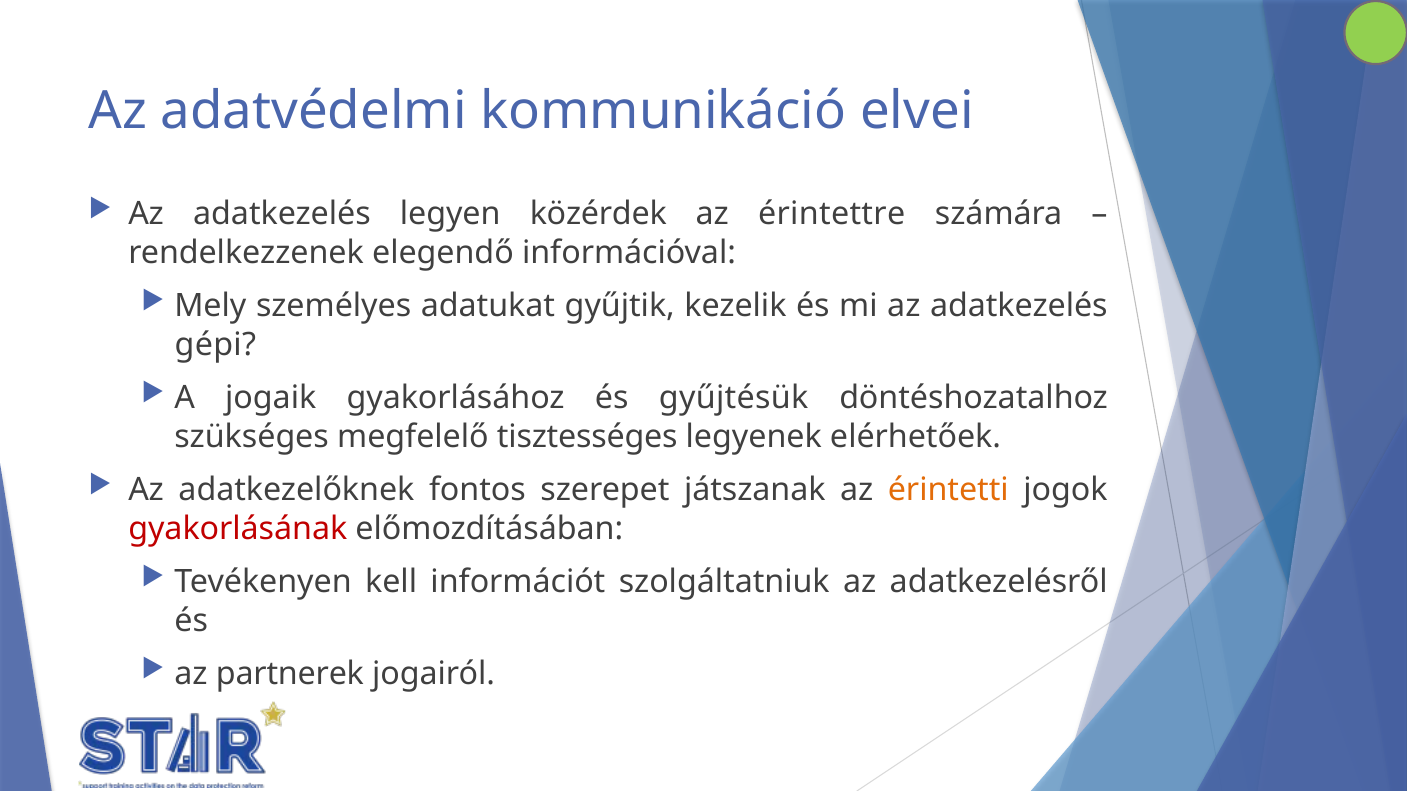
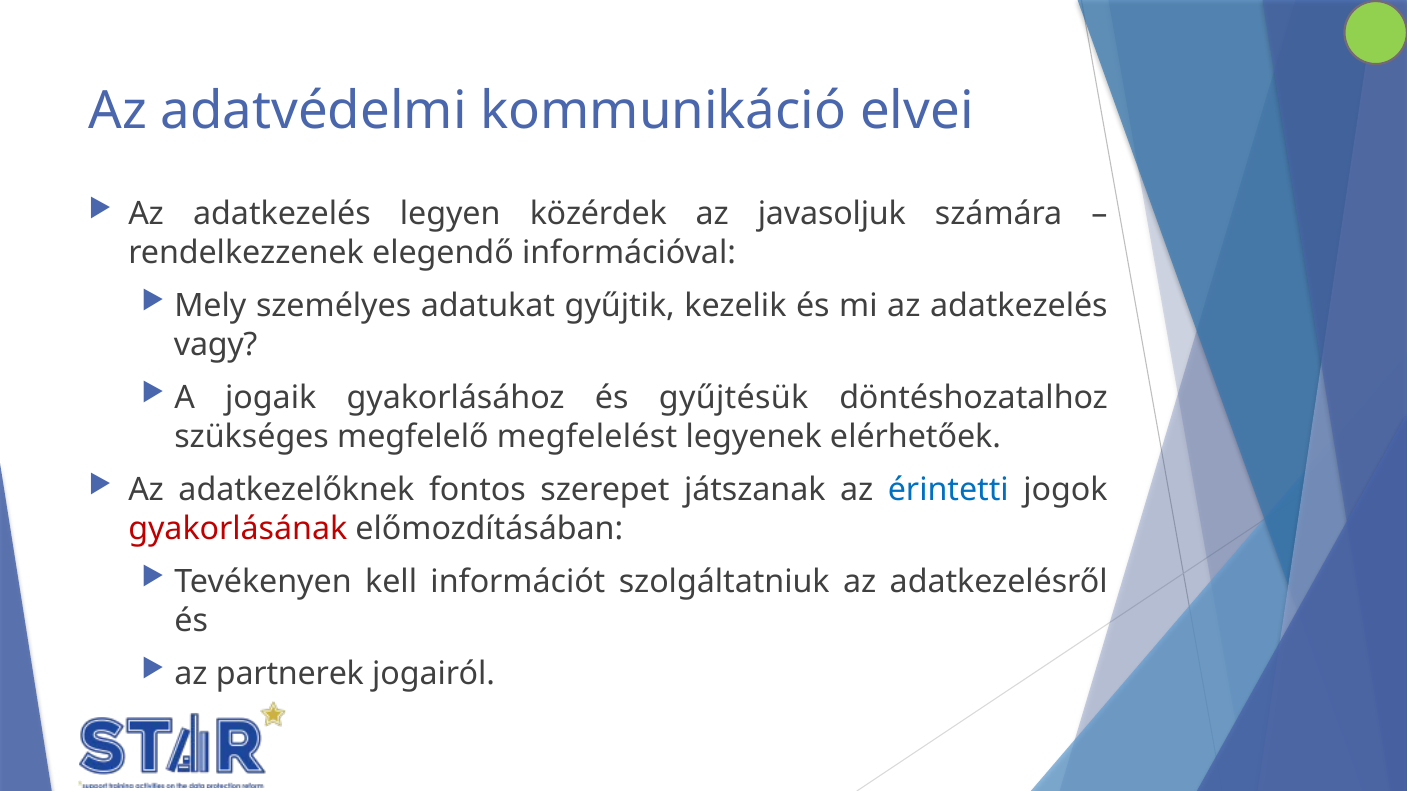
érintettre: érintettre -> javasoljuk
gépi: gépi -> vagy
tisztességes: tisztességes -> megfelelést
érintetti colour: orange -> blue
